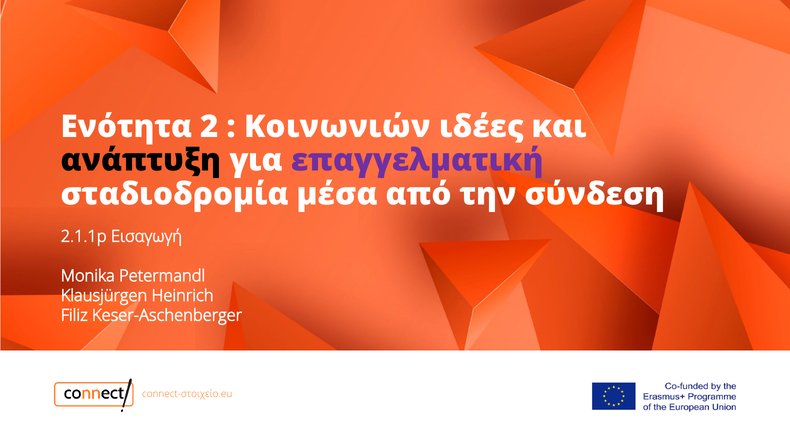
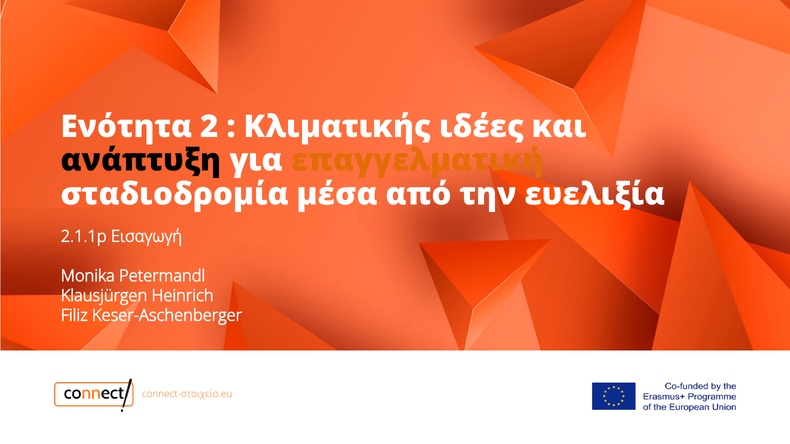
Κοινωνιών: Κοινωνιών -> Κλιματικής
επαγγελματική colour: purple -> orange
σύνδεση: σύνδεση -> ευελιξία
